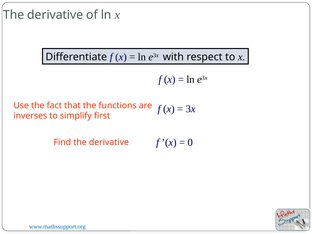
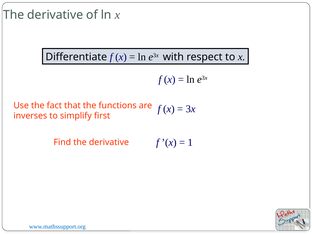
0: 0 -> 1
